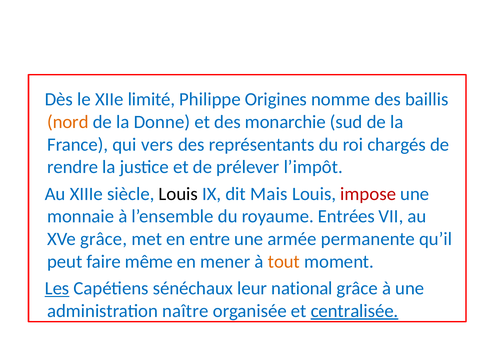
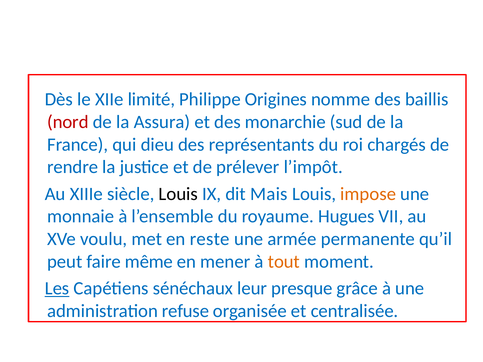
nord colour: orange -> red
Donne: Donne -> Assura
vers: vers -> dieu
impose colour: red -> orange
Entrées: Entrées -> Hugues
XVe grâce: grâce -> voulu
entre: entre -> reste
national: national -> presque
naître: naître -> refuse
centralisée underline: present -> none
